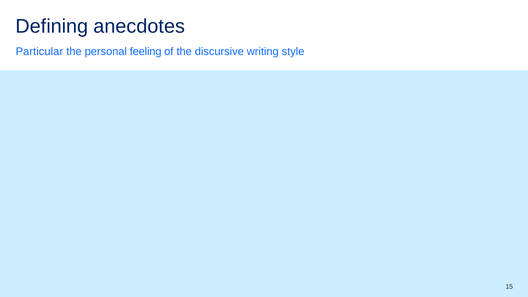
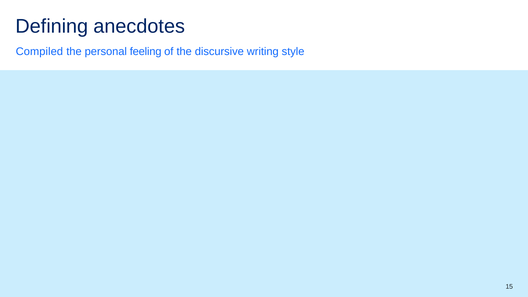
Particular: Particular -> Compiled
